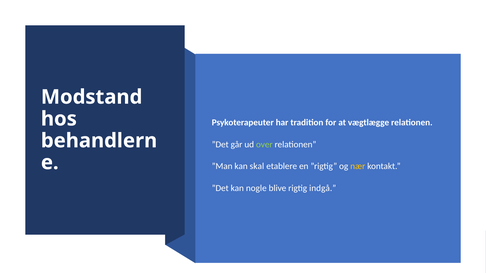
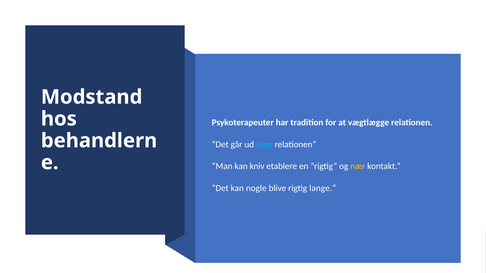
over colour: light green -> light blue
skal: skal -> kniv
indgå: indgå -> lange
